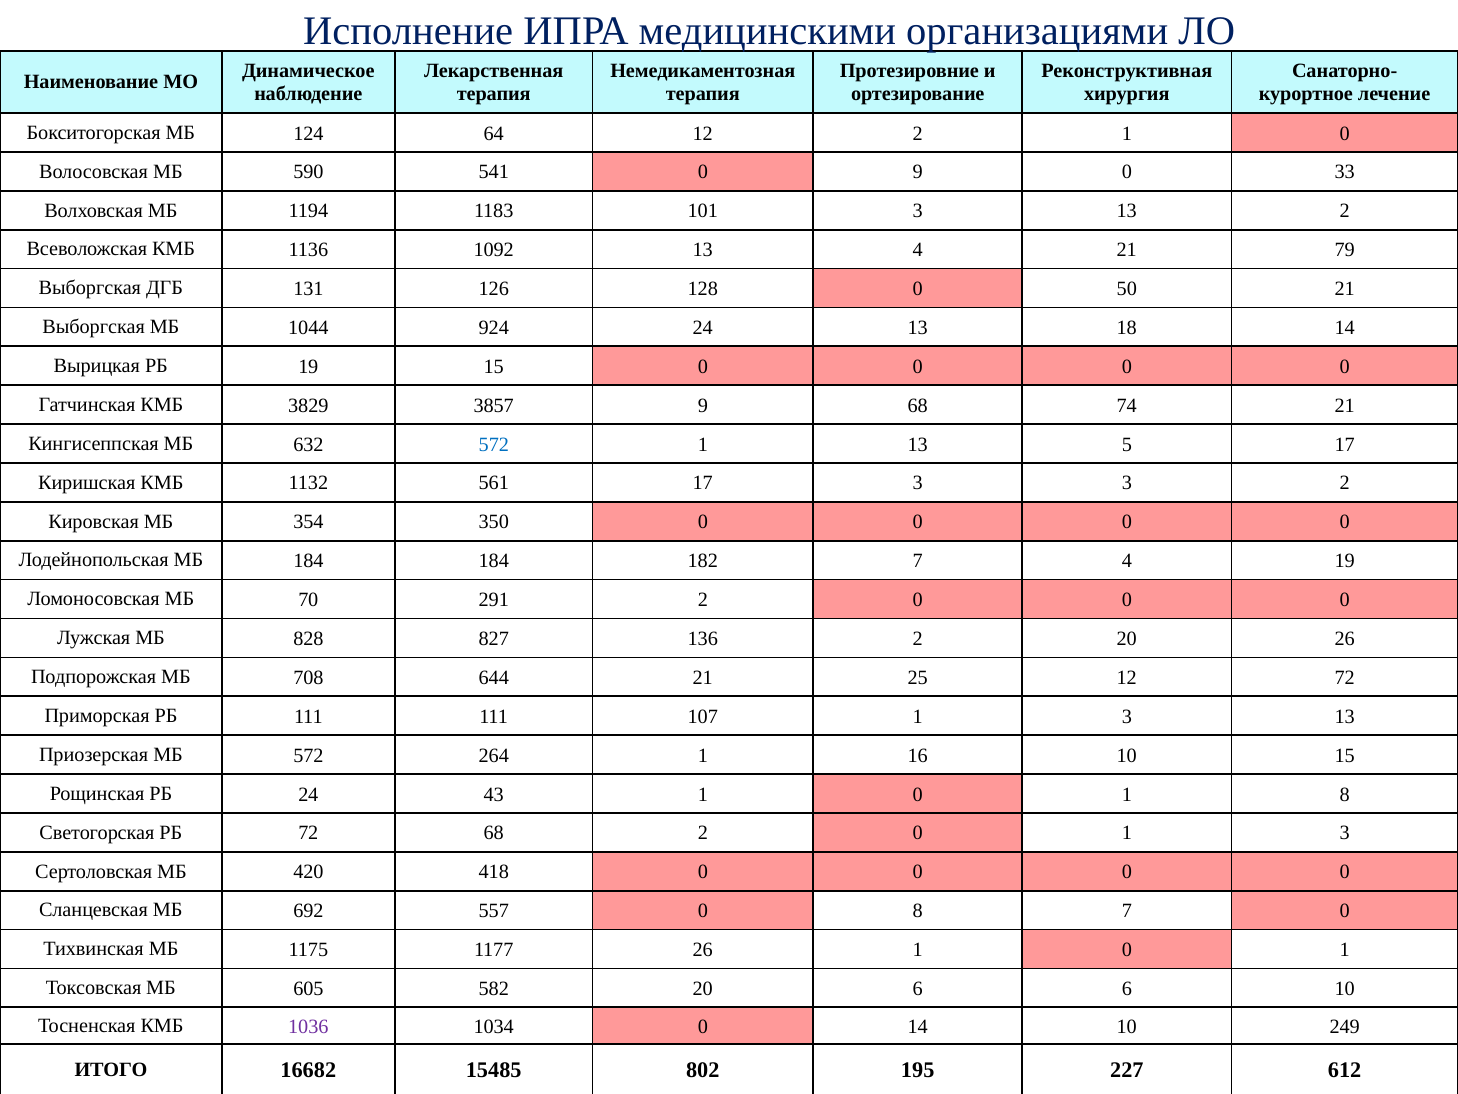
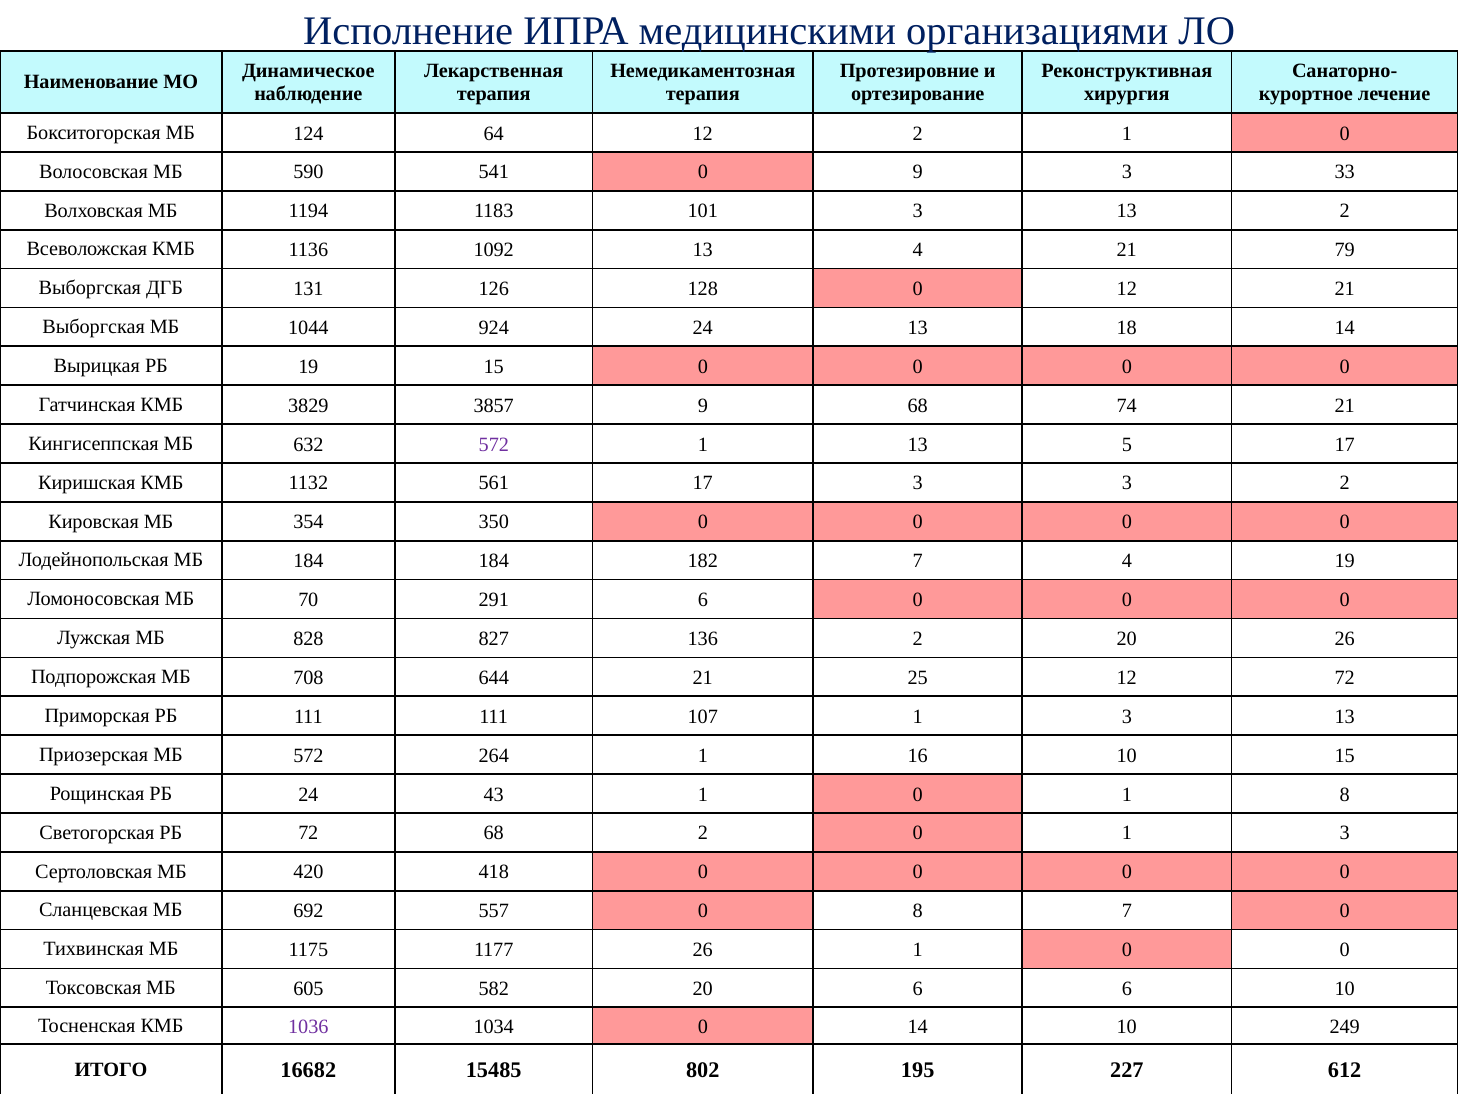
9 0: 0 -> 3
0 50: 50 -> 12
572 at (494, 444) colour: blue -> purple
291 2: 2 -> 6
26 1 0 1: 1 -> 0
